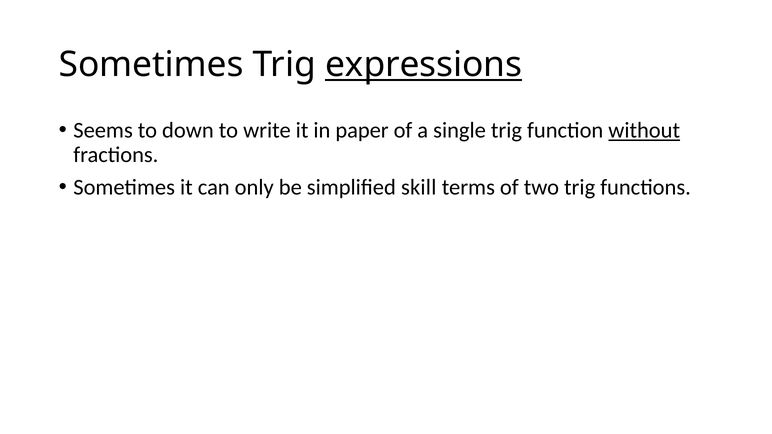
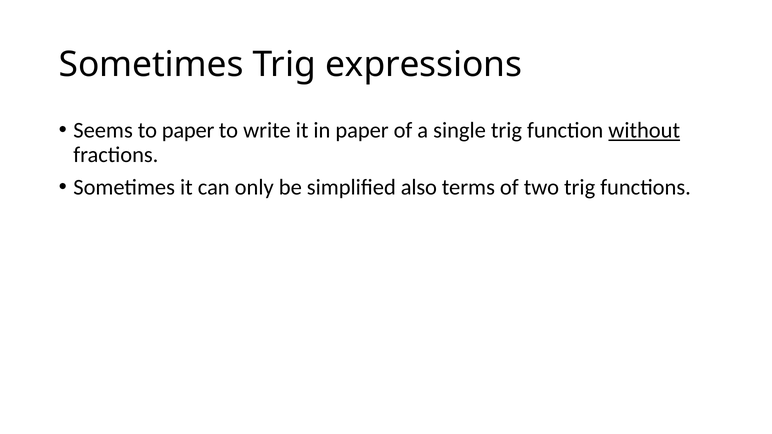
expressions underline: present -> none
to down: down -> paper
skill: skill -> also
